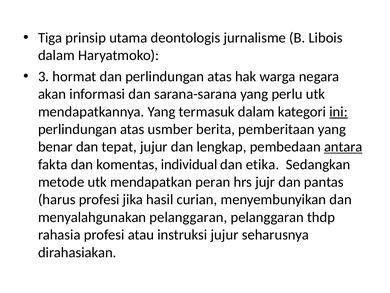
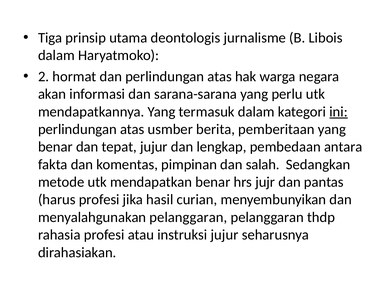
3: 3 -> 2
antara underline: present -> none
individual: individual -> pimpinan
etika: etika -> salah
mendapatkan peran: peran -> benar
